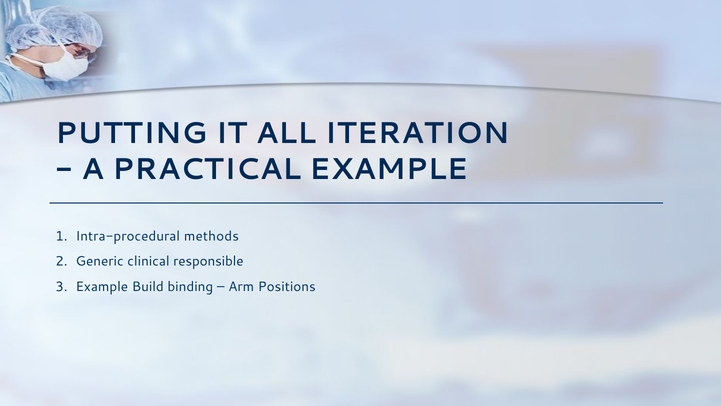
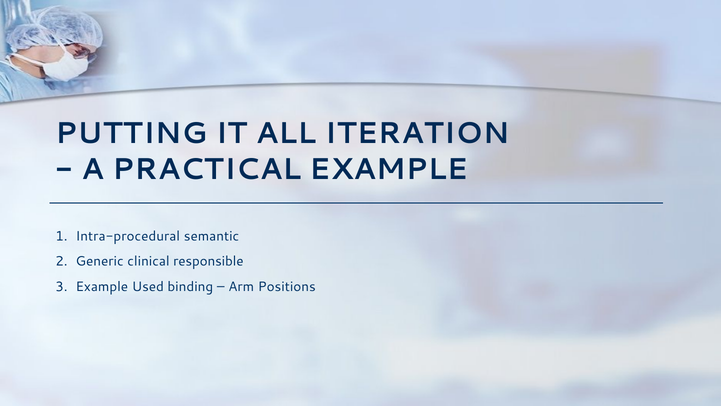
methods: methods -> semantic
Build: Build -> Used
